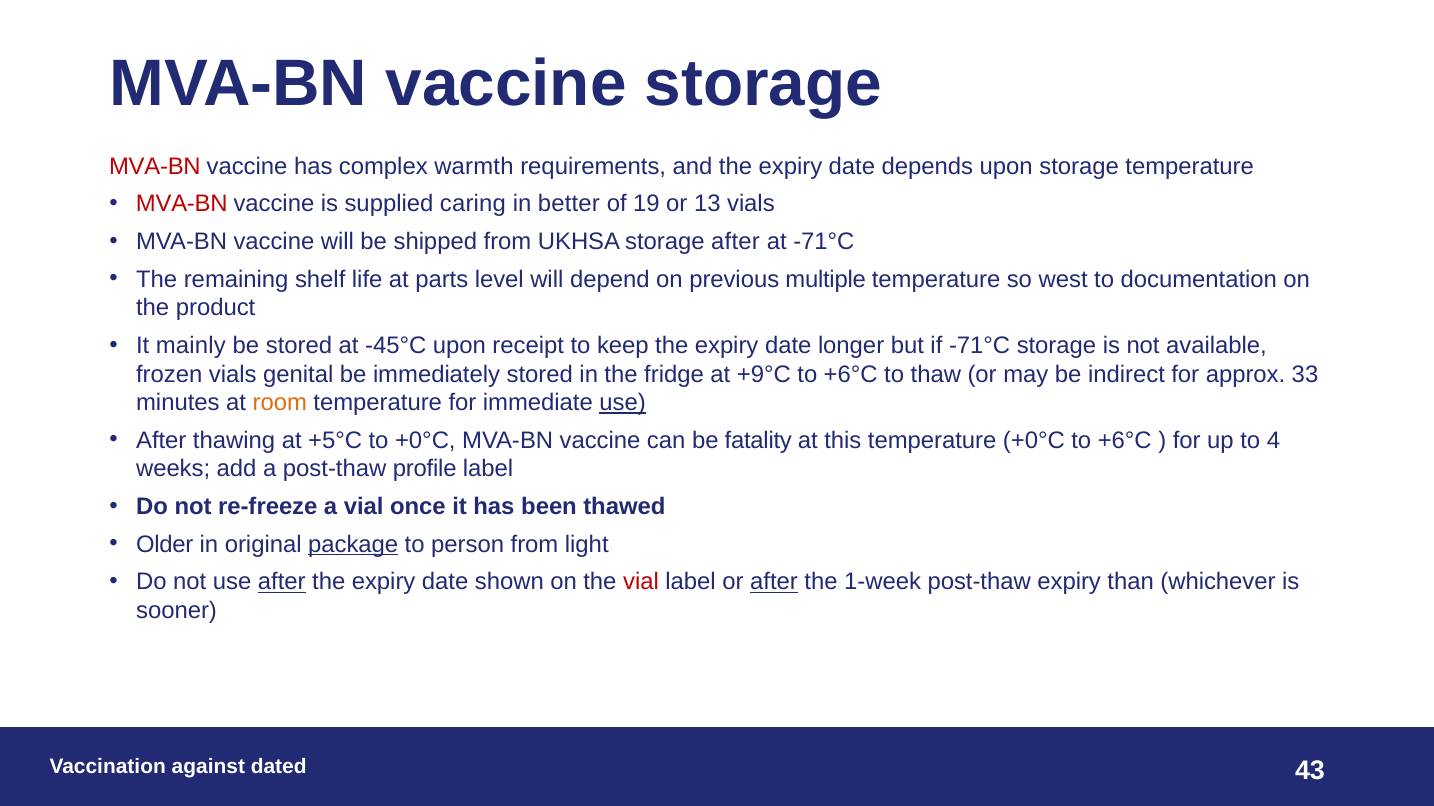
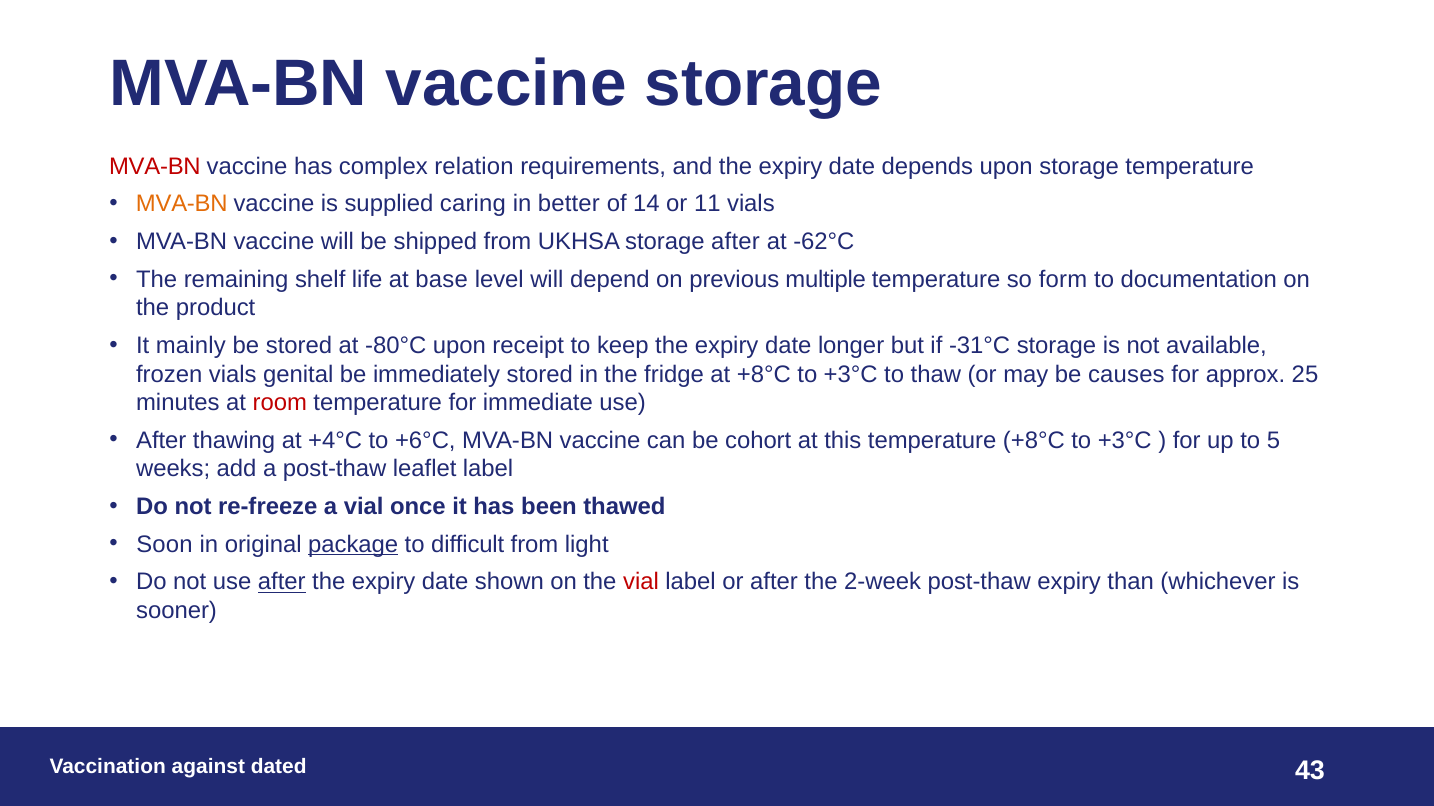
warmth: warmth -> relation
MVA-BN at (182, 204) colour: red -> orange
19: 19 -> 14
13: 13 -> 11
at -71°C: -71°C -> -62°C
parts: parts -> base
west: west -> form
-45°C: -45°C -> -80°C
if -71°C: -71°C -> -31°C
at +9°C: +9°C -> +8°C
+6°C at (851, 375): +6°C -> +3°C
indirect: indirect -> causes
33: 33 -> 25
room colour: orange -> red
use at (623, 403) underline: present -> none
+5°C: +5°C -> +4°C
to +0°C: +0°C -> +6°C
fatality: fatality -> cohort
temperature +0°C: +0°C -> +8°C
+6°C at (1125, 441): +6°C -> +3°C
4: 4 -> 5
profile: profile -> leaflet
Older: Older -> Soon
person: person -> difficult
after at (774, 582) underline: present -> none
1-week: 1-week -> 2-week
